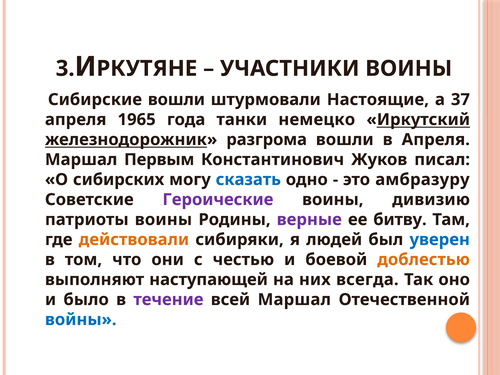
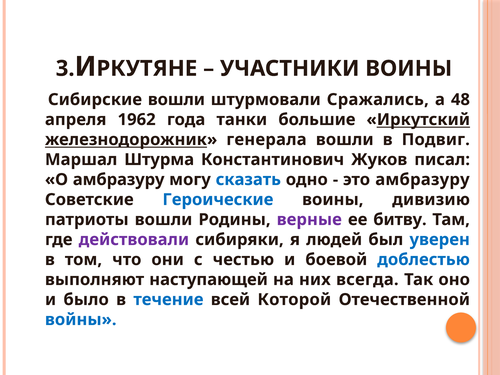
Настоящие: Настоящие -> Сражались
37: 37 -> 48
1965: 1965 -> 1962
немецко: немецко -> большие
разгрома: разгрома -> генерала
в Апреля: Апреля -> Подвиг
Первым: Первым -> Штурма
О сибирских: сибирских -> амбразуру
Героические colour: purple -> blue
патриоты воины: воины -> вошли
действовали colour: orange -> purple
доблестью colour: orange -> blue
течение colour: purple -> blue
всей Маршал: Маршал -> Которой
